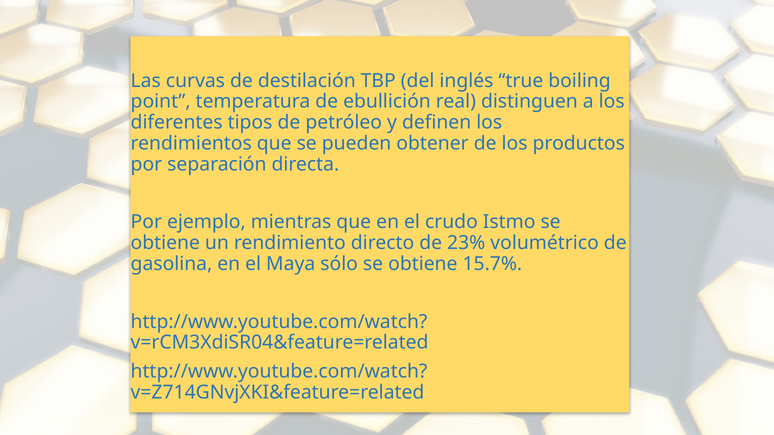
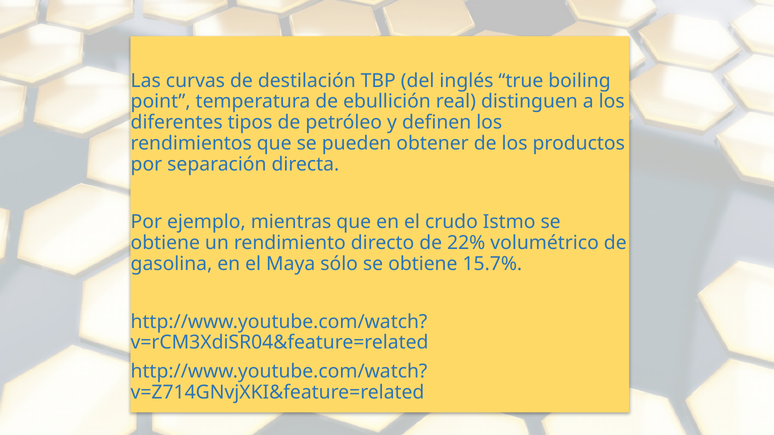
23%: 23% -> 22%
